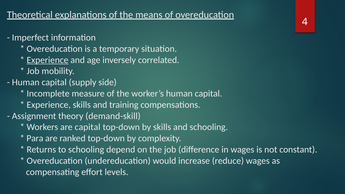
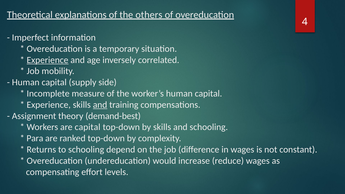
means: means -> others
and at (100, 105) underline: none -> present
demand-skill: demand-skill -> demand-best
